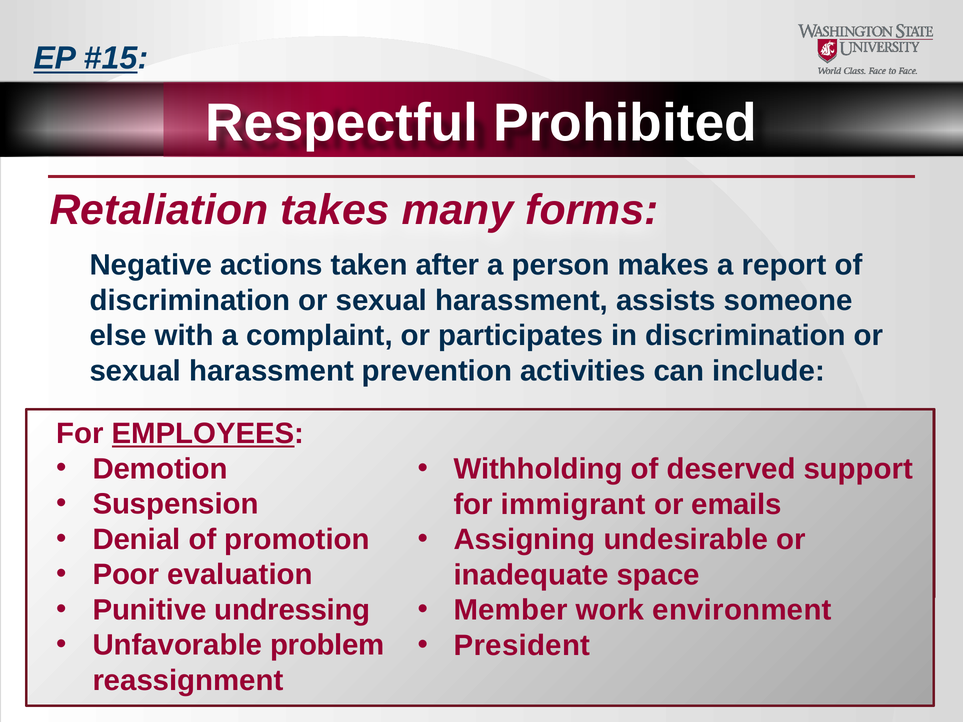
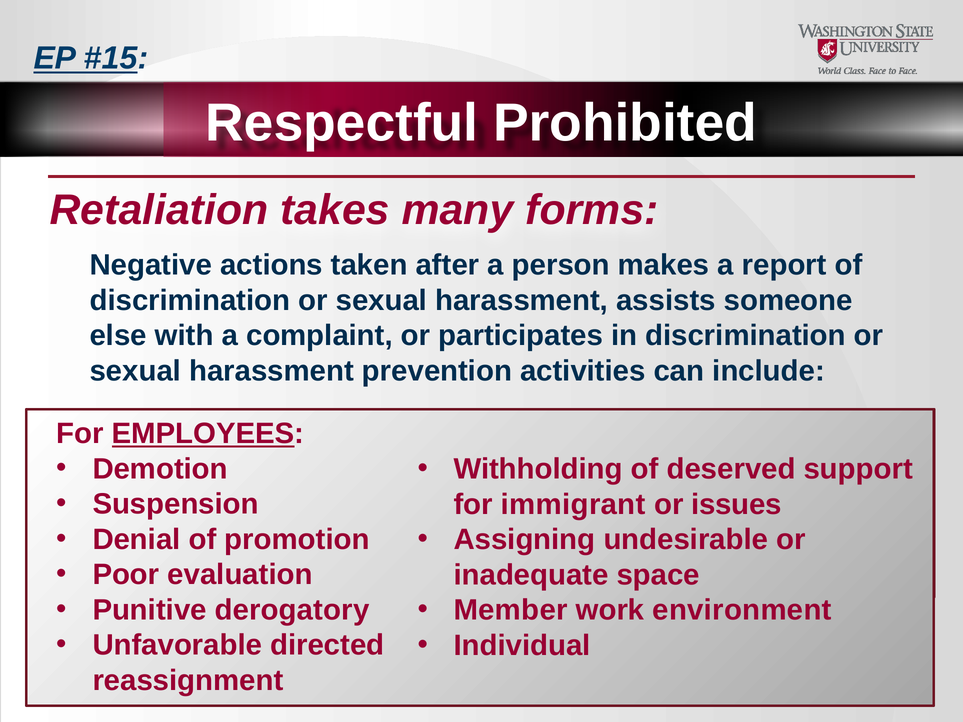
emails: emails -> issues
undressing: undressing -> derogatory
problem: problem -> directed
President: President -> Individual
